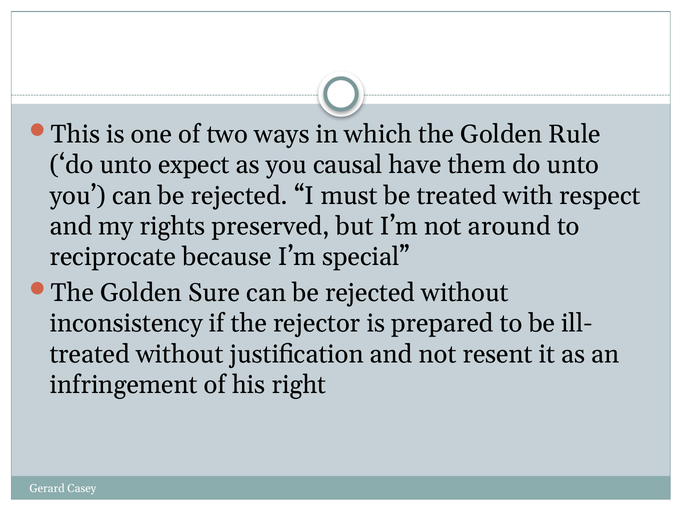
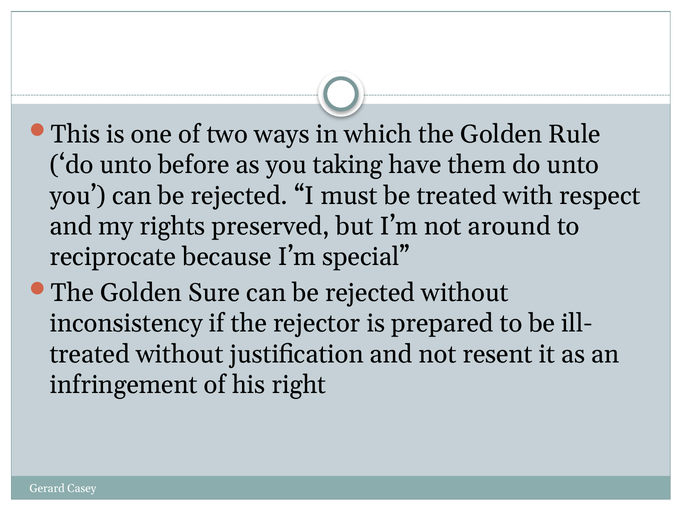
expect: expect -> before
causal: causal -> taking
